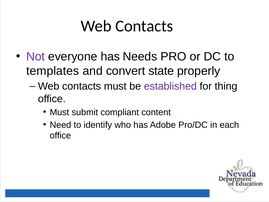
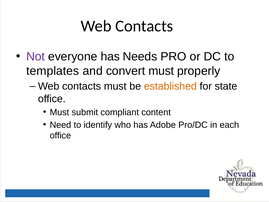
convert state: state -> must
established colour: purple -> orange
thing: thing -> state
